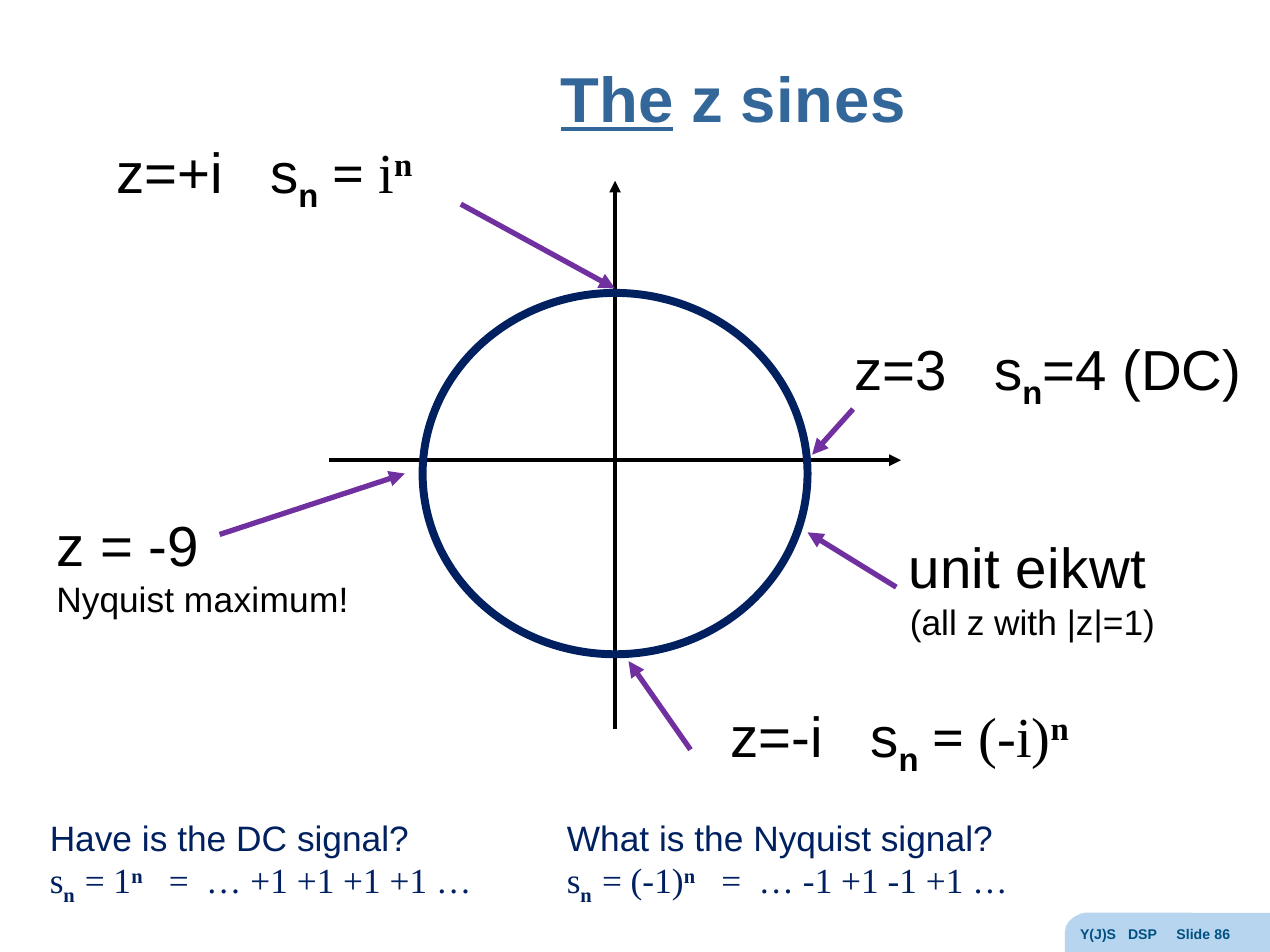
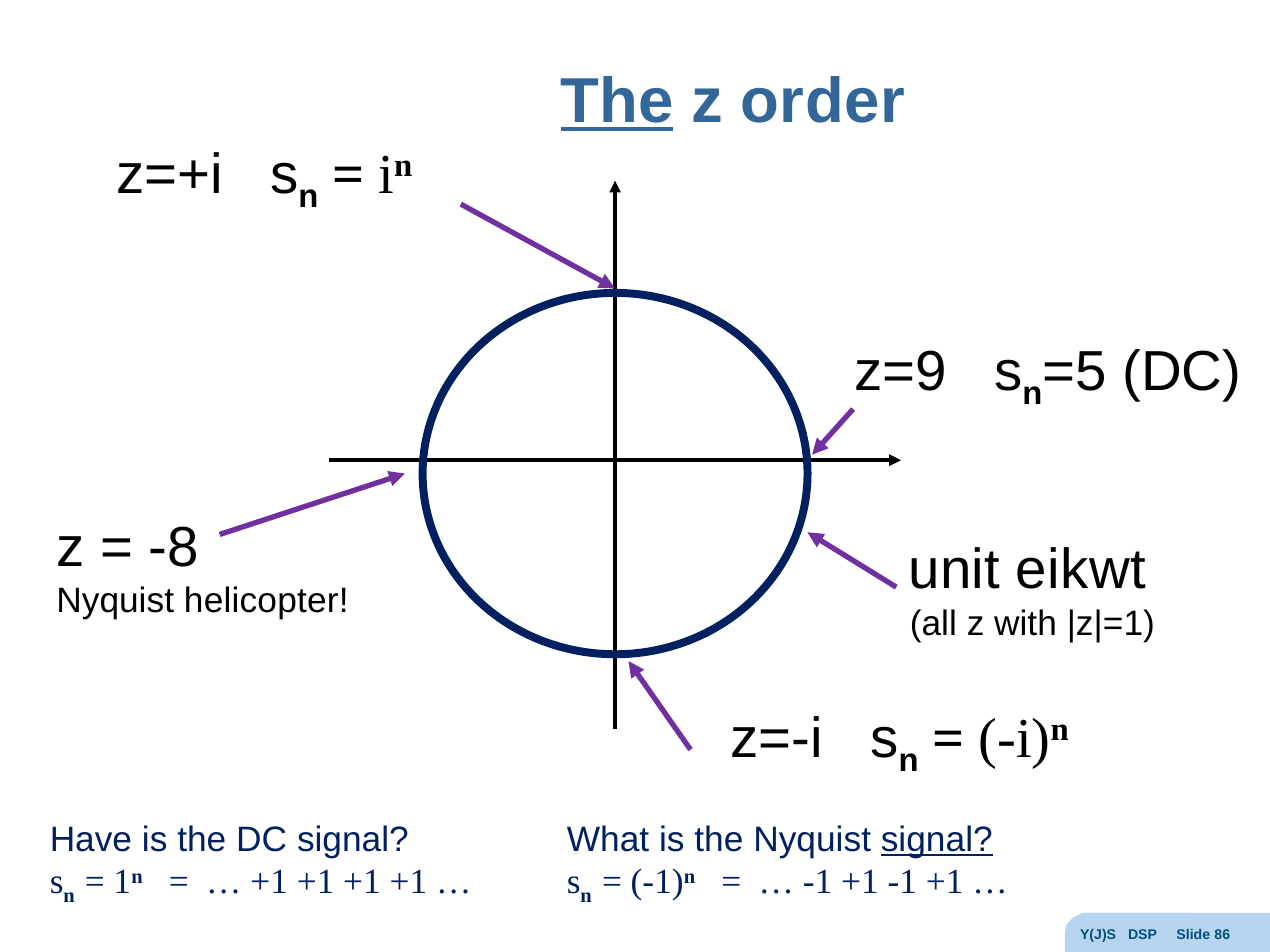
sines: sines -> order
z=3: z=3 -> z=9
=4: =4 -> =5
-9: -9 -> -8
maximum: maximum -> helicopter
signal at (937, 840) underline: none -> present
